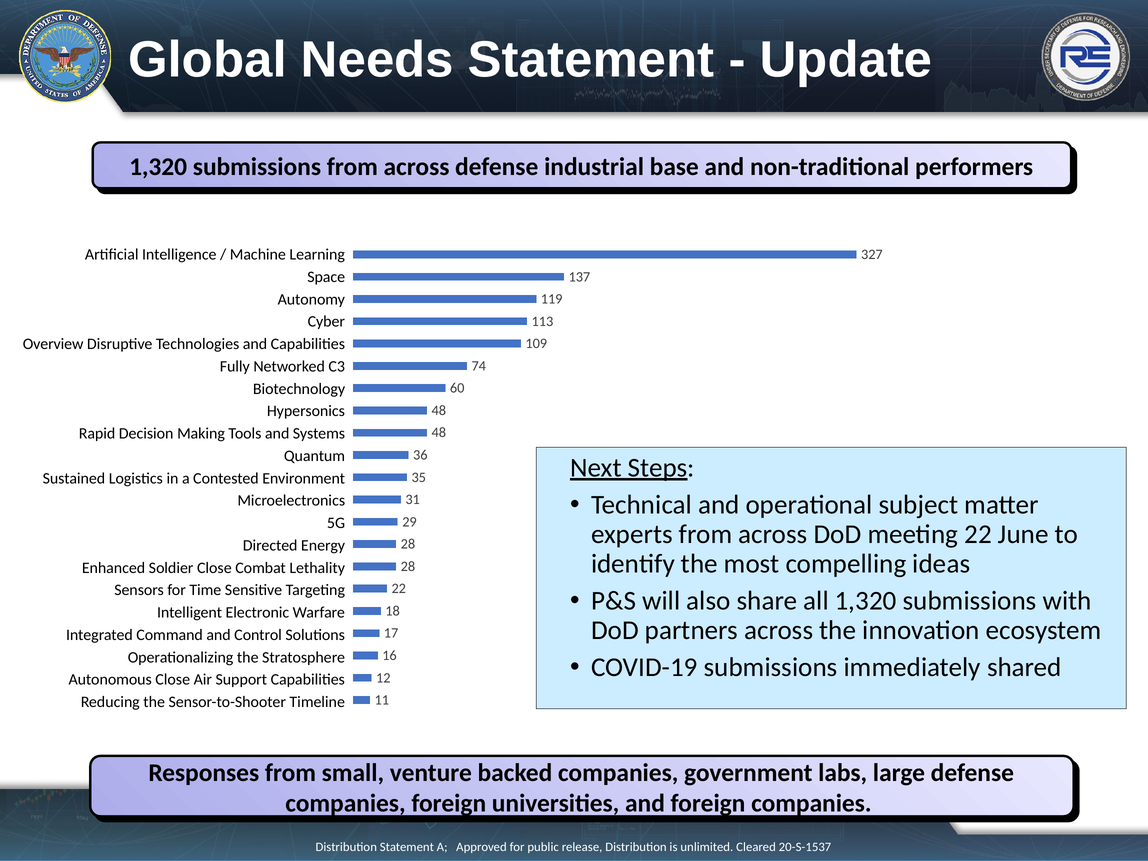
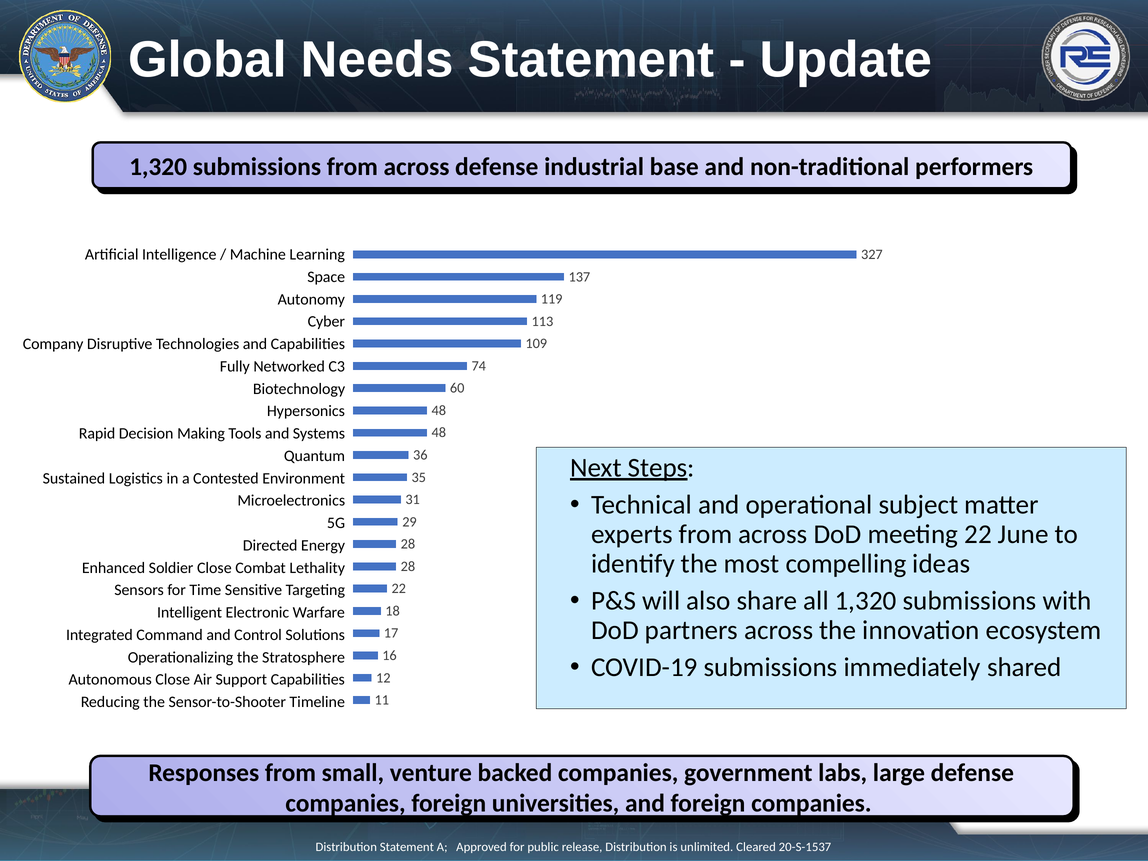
Overview: Overview -> Company
